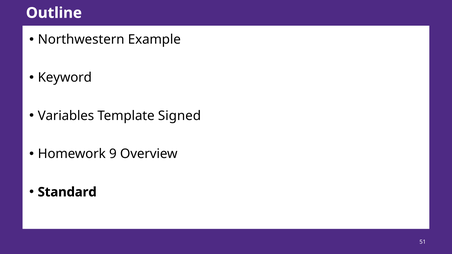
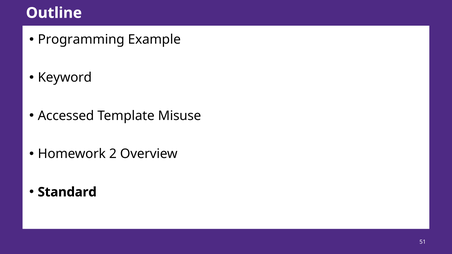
Northwestern: Northwestern -> Programming
Variables: Variables -> Accessed
Signed: Signed -> Misuse
9: 9 -> 2
